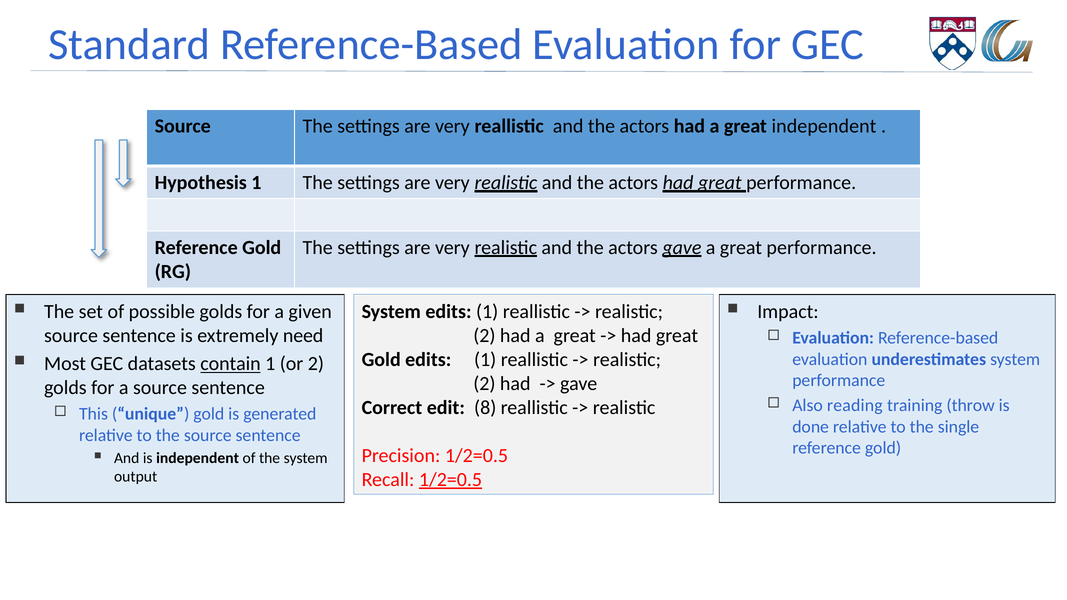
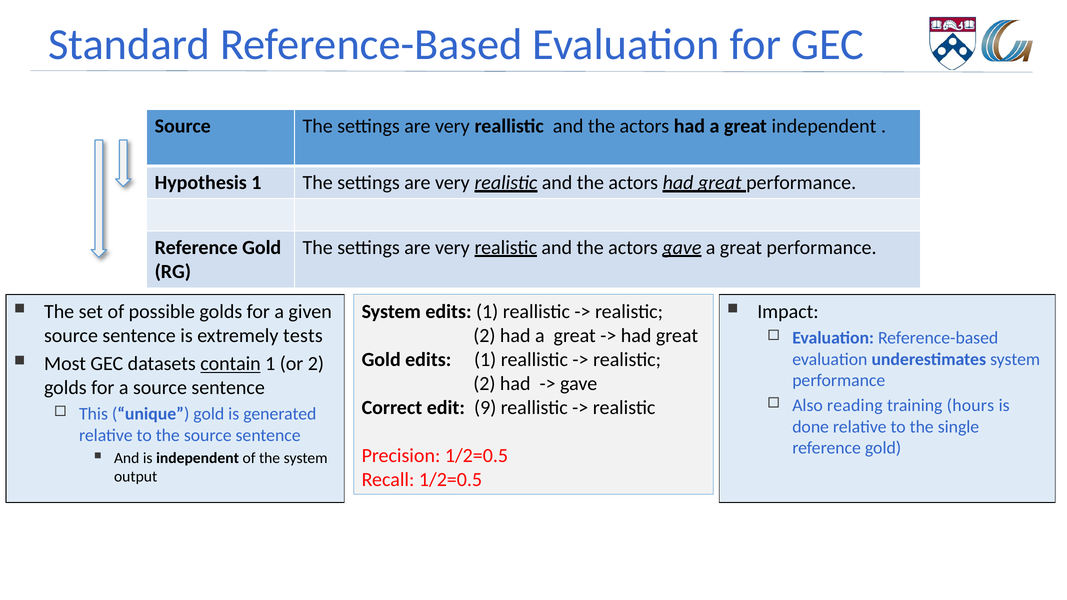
need: need -> tests
throw: throw -> hours
8: 8 -> 9
1/2=0.5 at (451, 480) underline: present -> none
